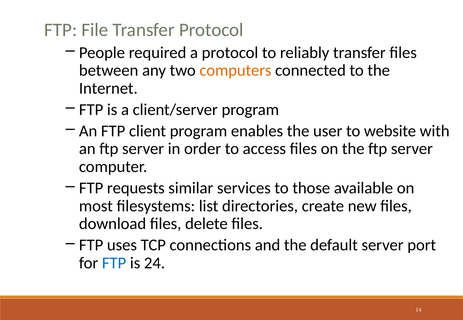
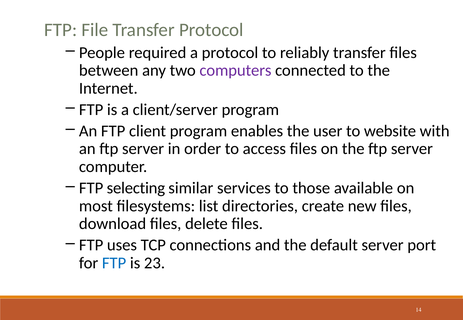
computers colour: orange -> purple
requests: requests -> selecting
24: 24 -> 23
